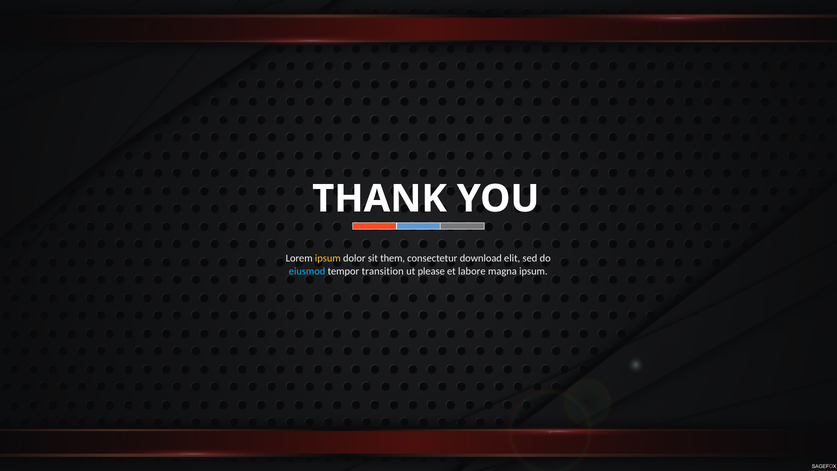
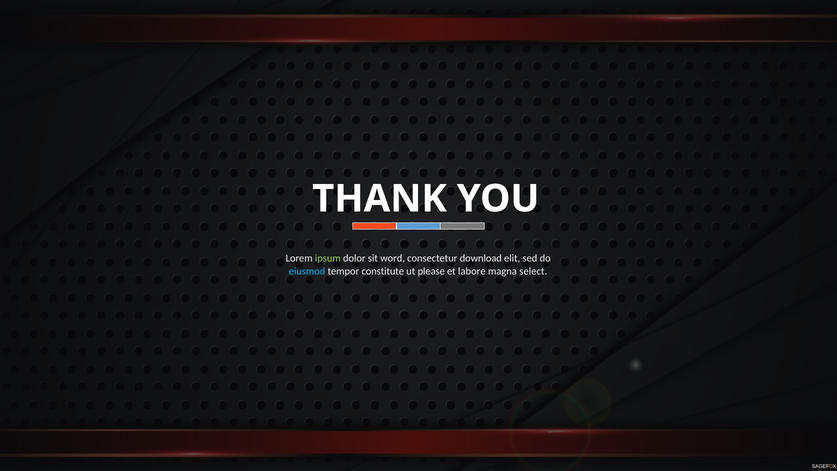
ipsum at (328, 258) colour: yellow -> light green
them: them -> word
transition: transition -> constitute
magna ipsum: ipsum -> select
